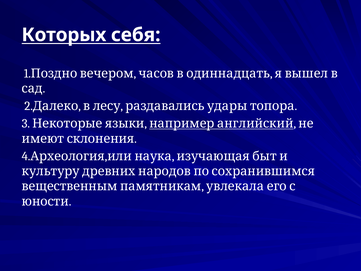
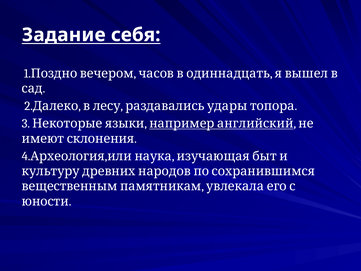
Которых: Которых -> Задание
